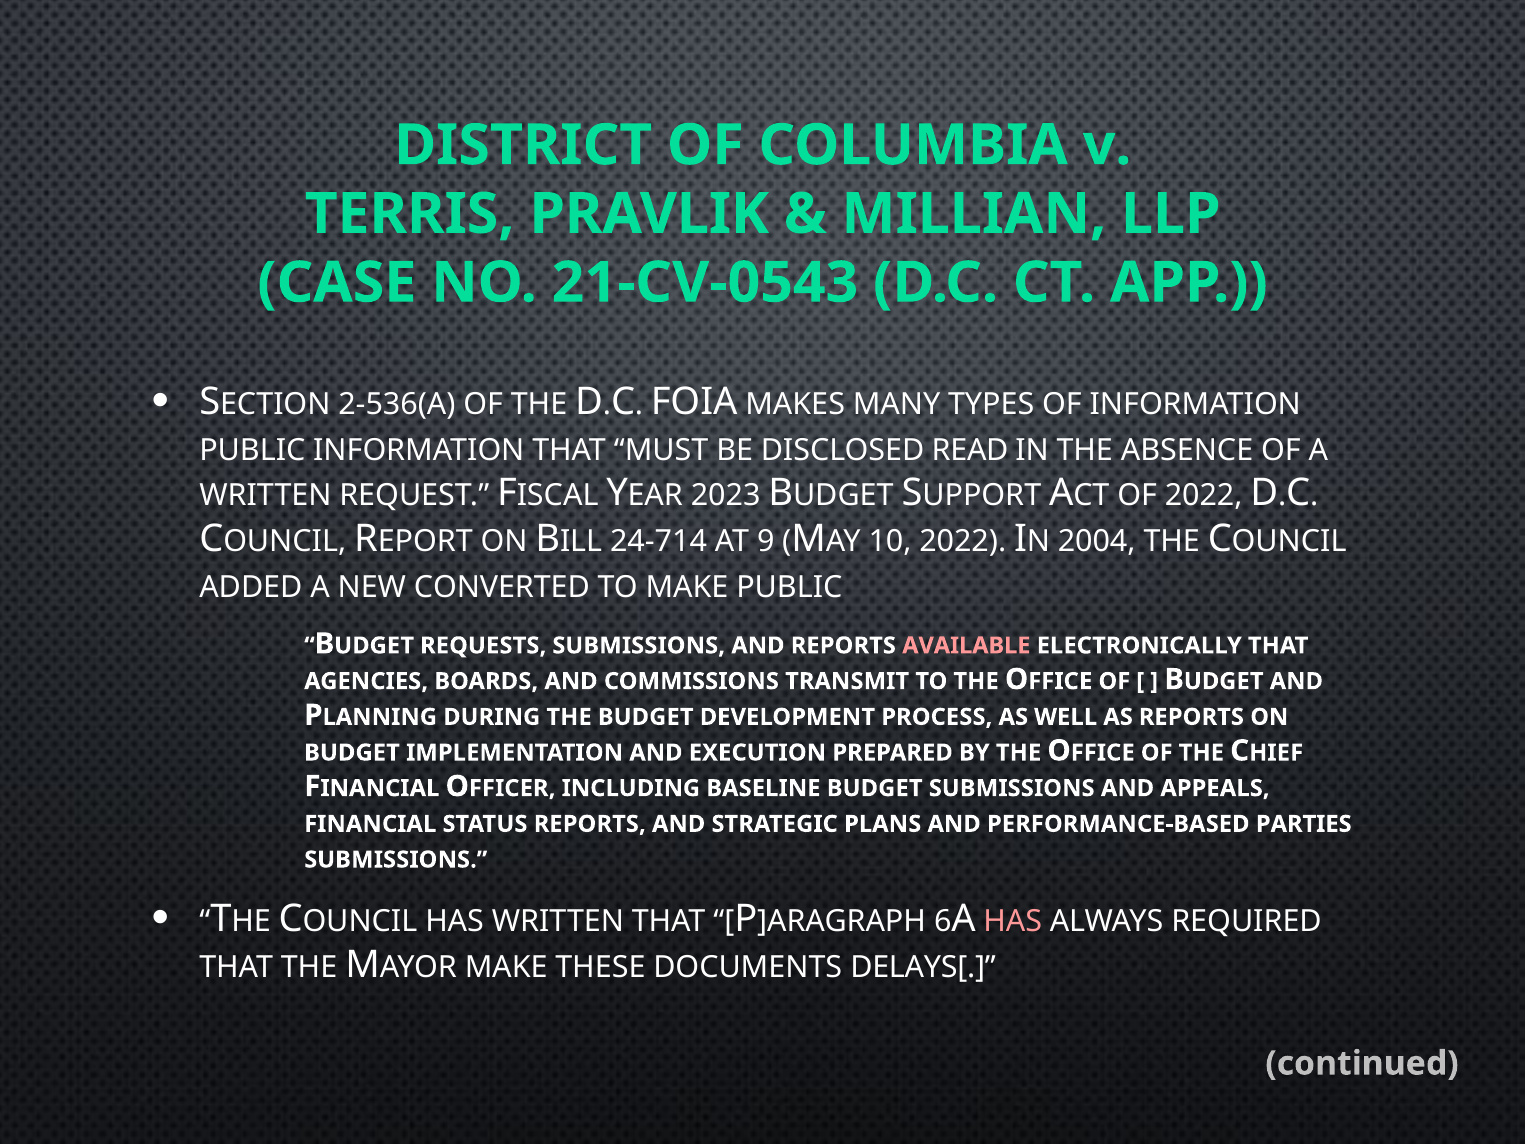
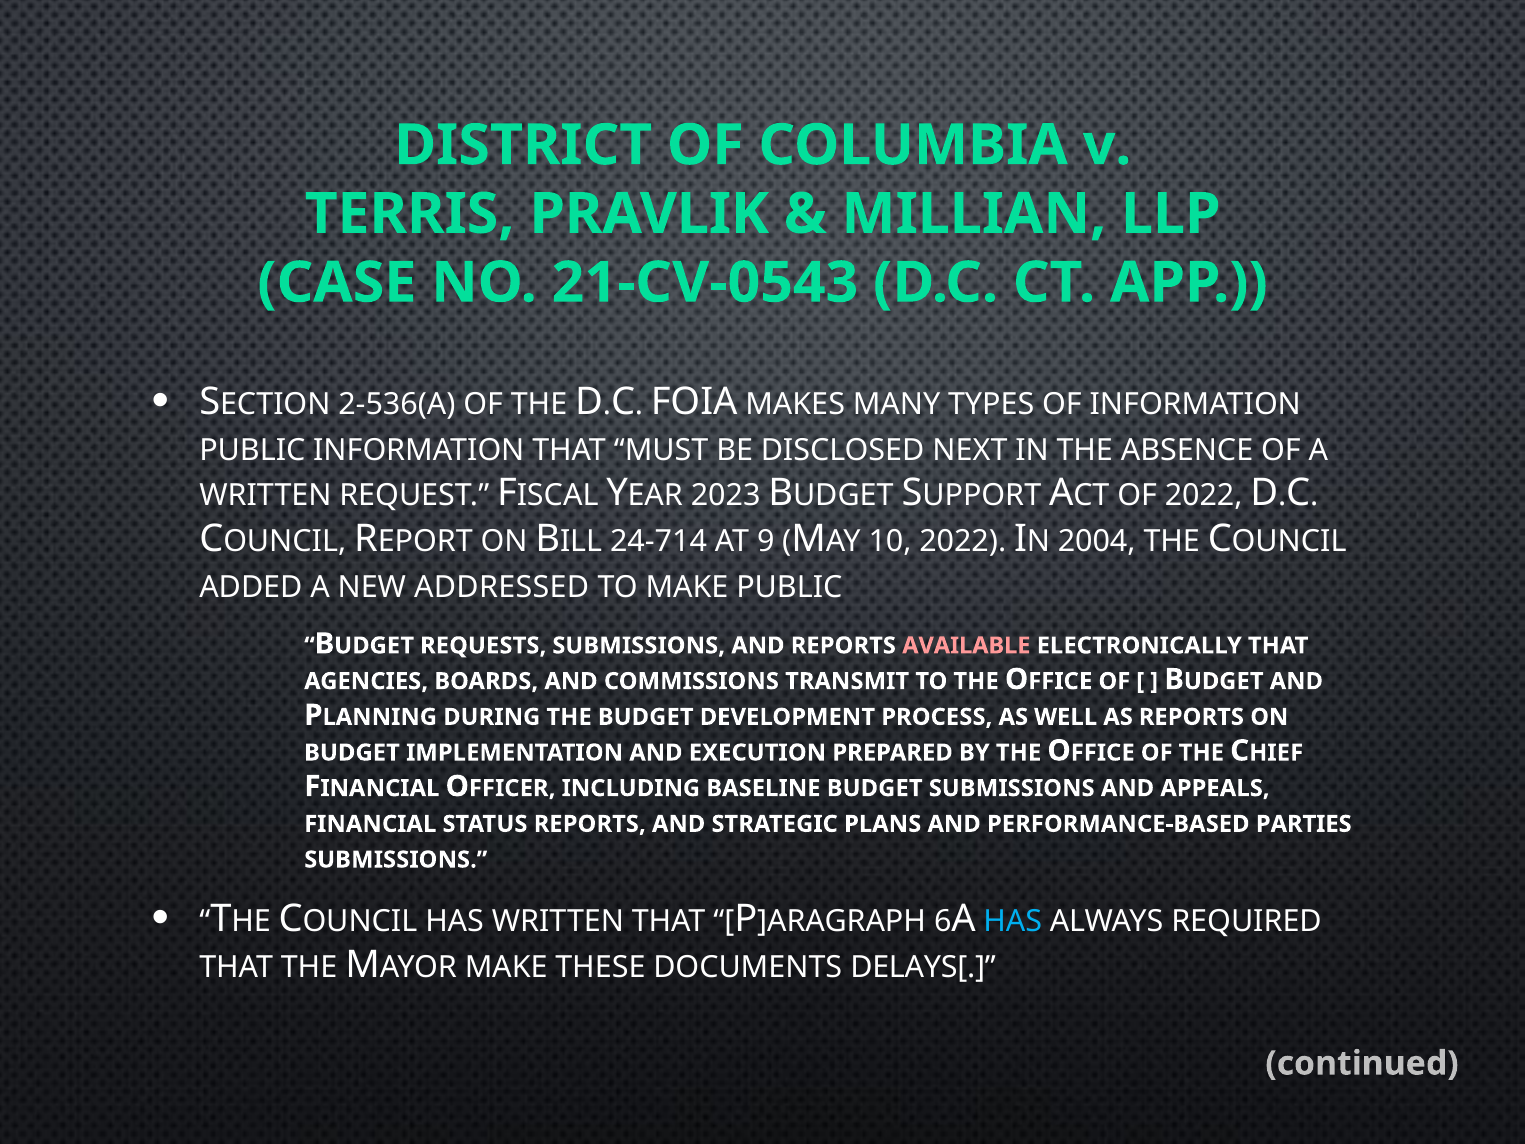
READ: READ -> NEXT
CONVERTED: CONVERTED -> ADDRESSED
HAS at (1013, 922) colour: pink -> light blue
